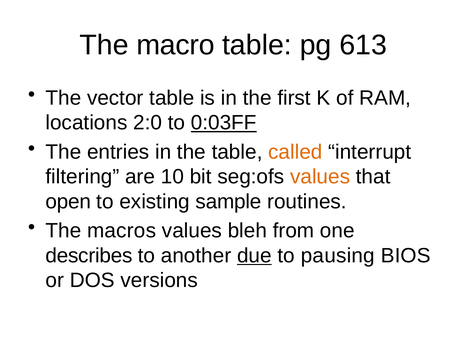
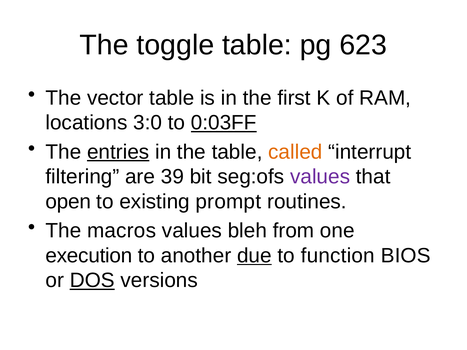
macro: macro -> toggle
613: 613 -> 623
2:0: 2:0 -> 3:0
entries underline: none -> present
10: 10 -> 39
values at (320, 177) colour: orange -> purple
sample: sample -> prompt
describes: describes -> execution
pausing: pausing -> function
DOS underline: none -> present
